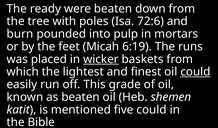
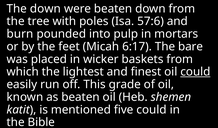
The ready: ready -> down
72:6: 72:6 -> 57:6
6:19: 6:19 -> 6:17
runs: runs -> bare
wicker underline: present -> none
